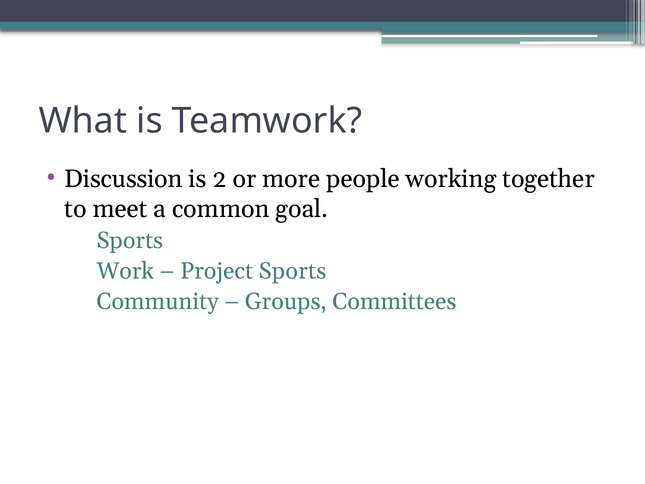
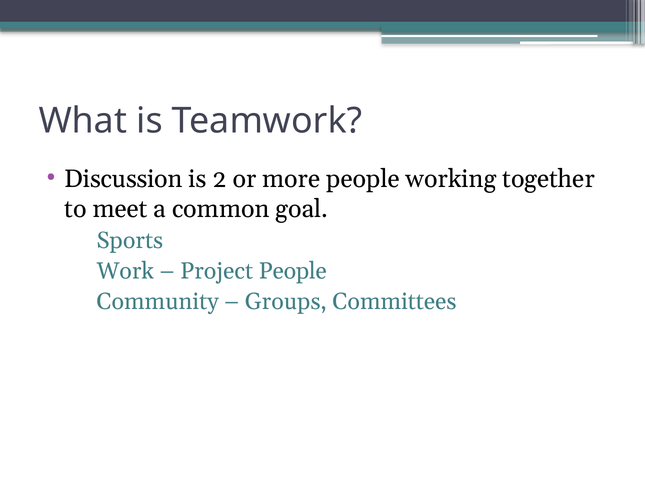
Project Sports: Sports -> People
